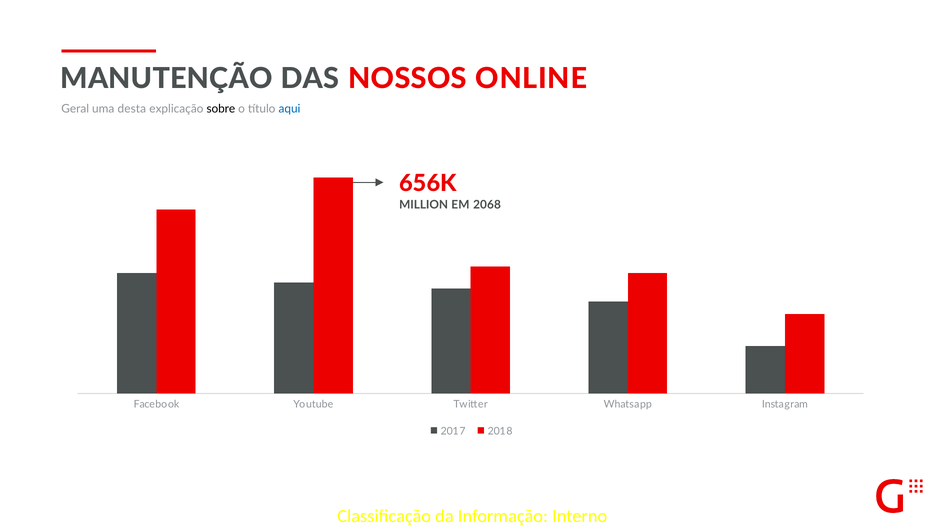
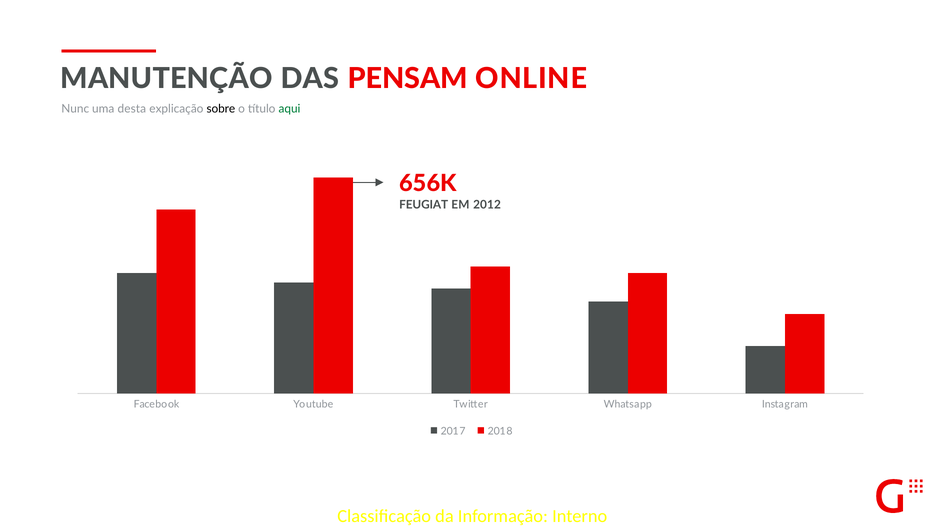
NOSSOS: NOSSOS -> PENSAM
Geral: Geral -> Nunc
aqui colour: blue -> green
MILLION: MILLION -> FEUGIAT
2068: 2068 -> 2012
